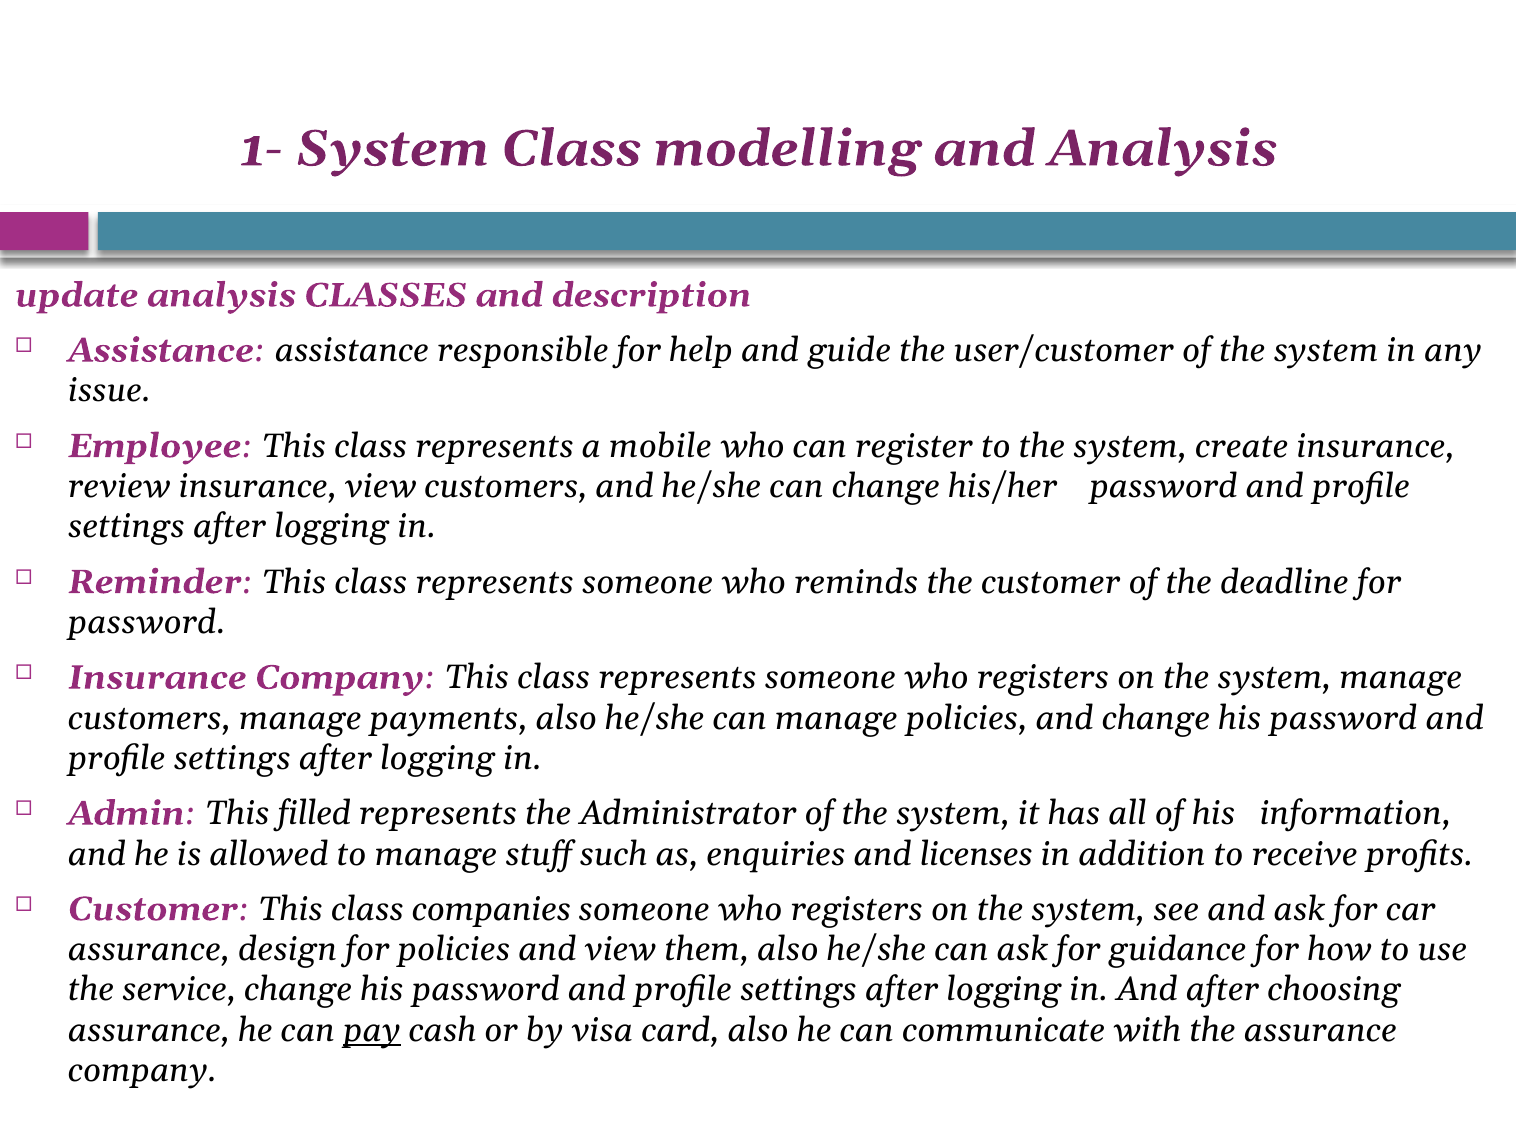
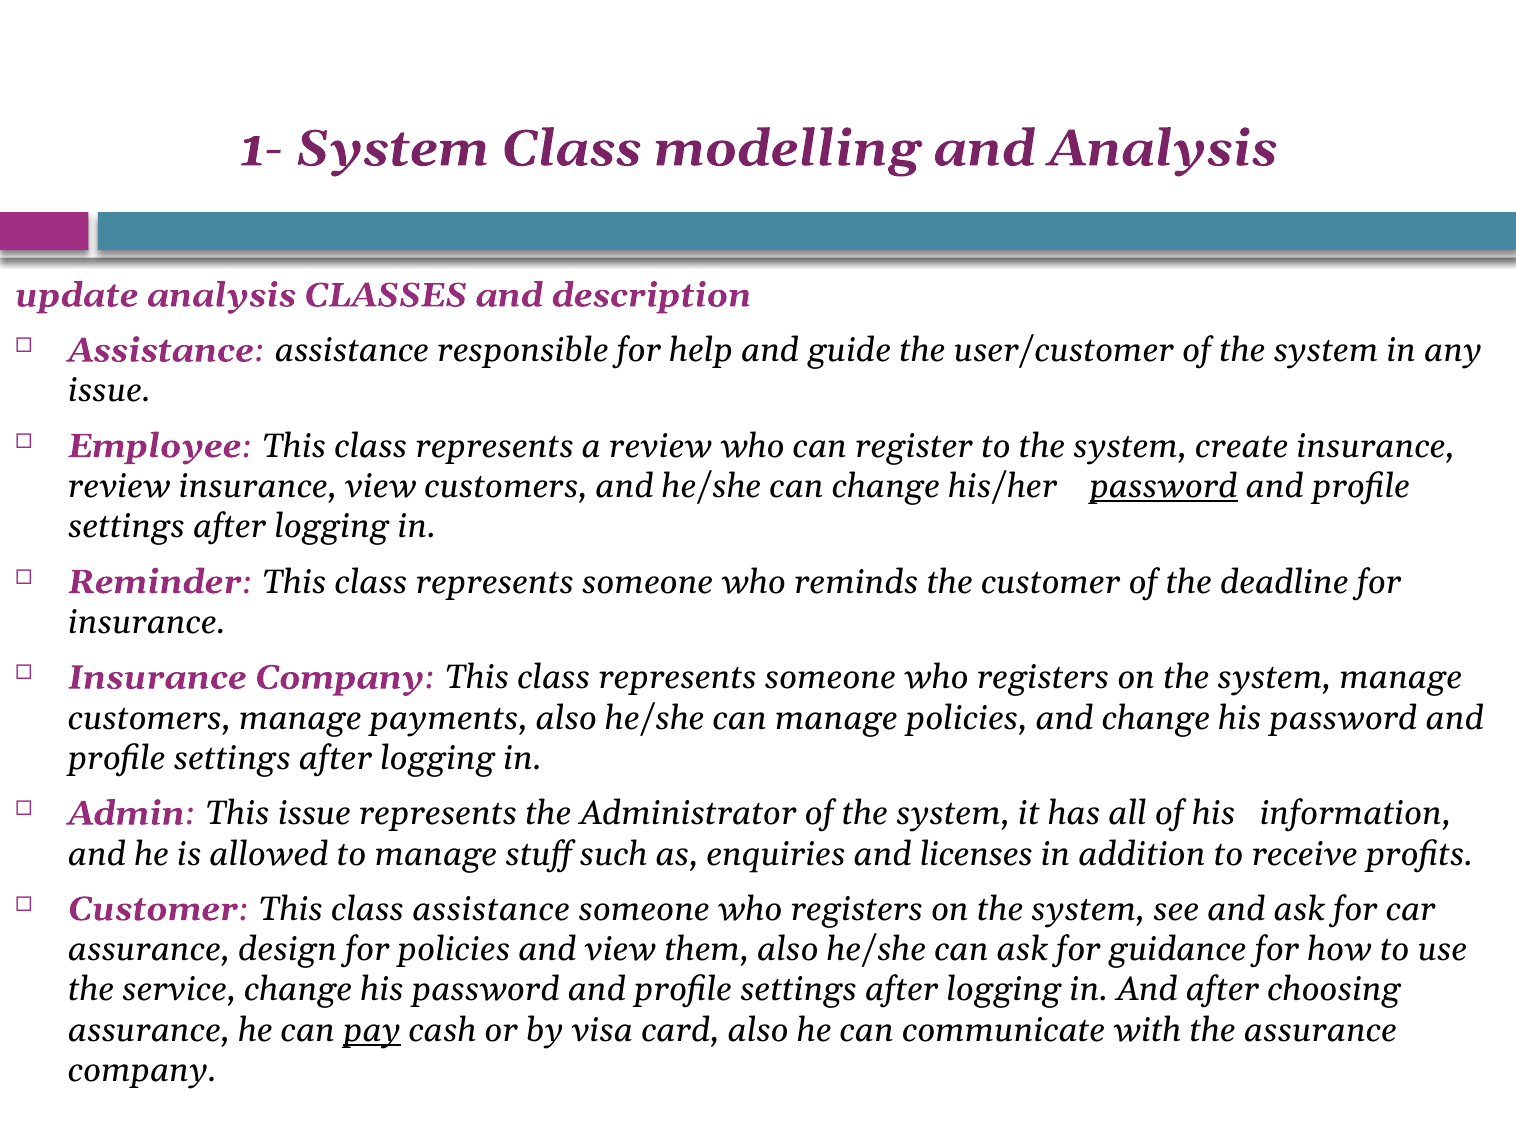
a mobile: mobile -> review
password at (1164, 486) underline: none -> present
password at (147, 622): password -> insurance
This filled: filled -> issue
class companies: companies -> assistance
